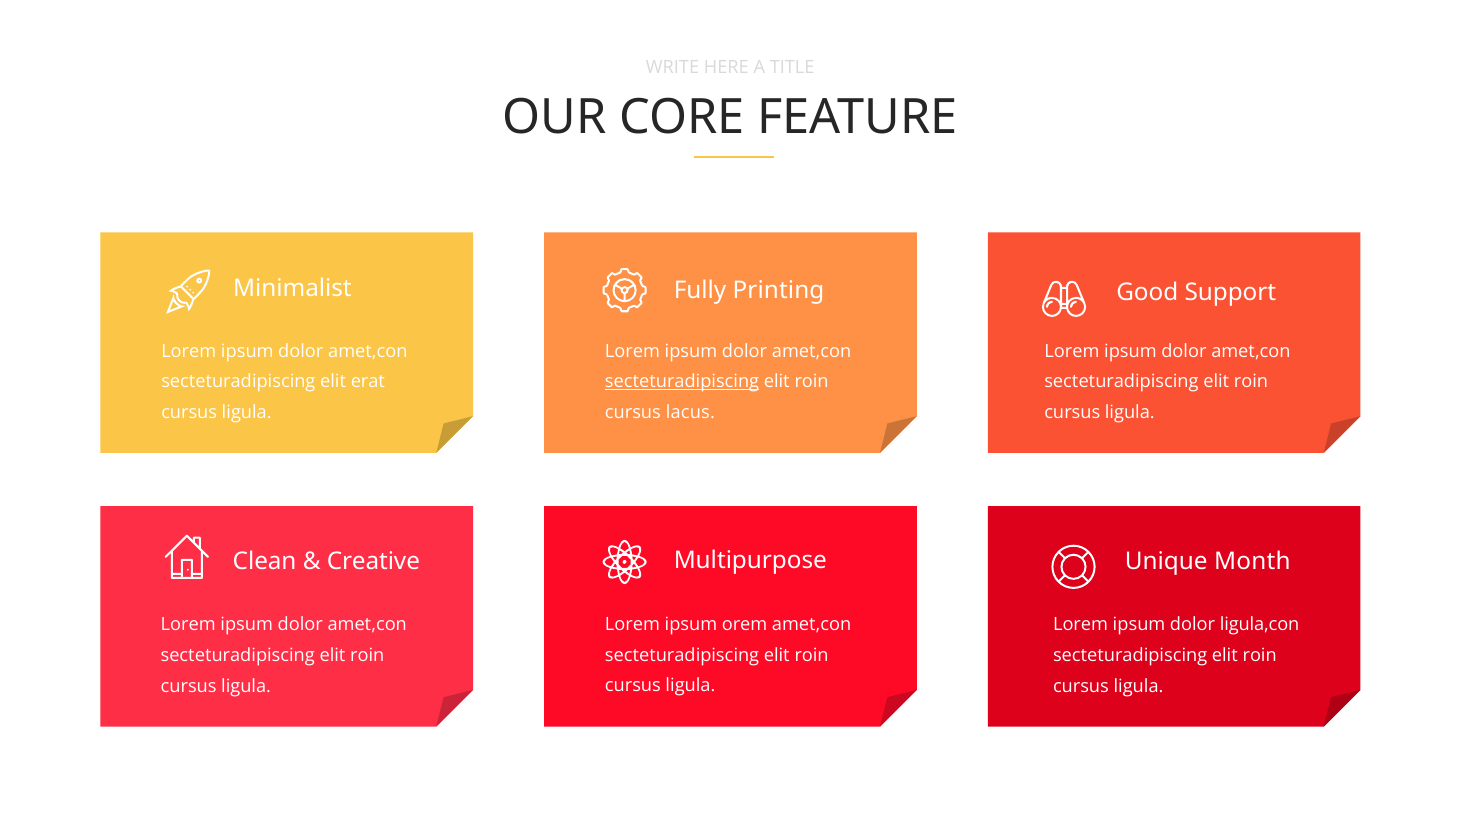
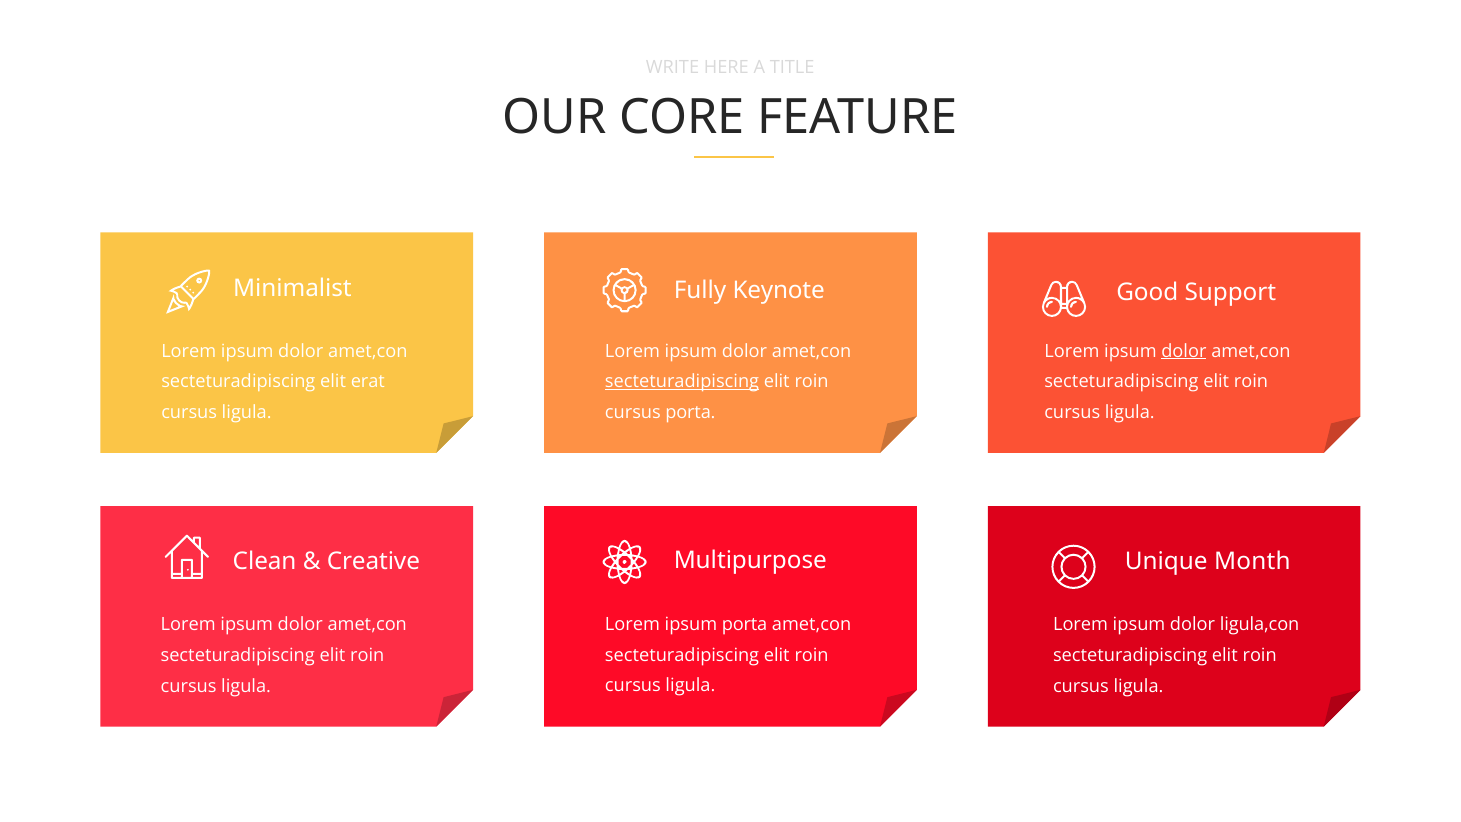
Printing: Printing -> Keynote
dolor at (1184, 351) underline: none -> present
cursus lacus: lacus -> porta
ipsum orem: orem -> porta
